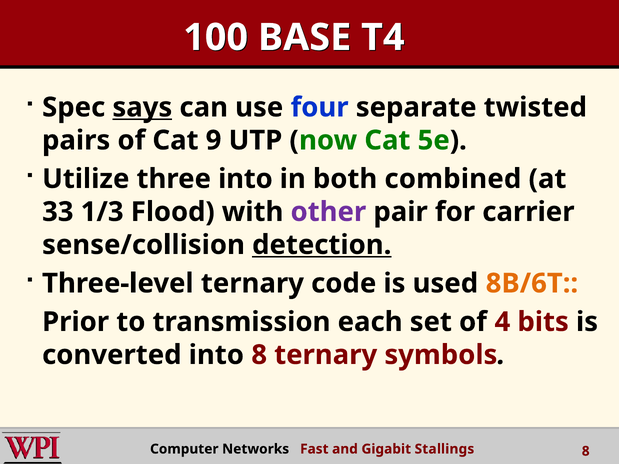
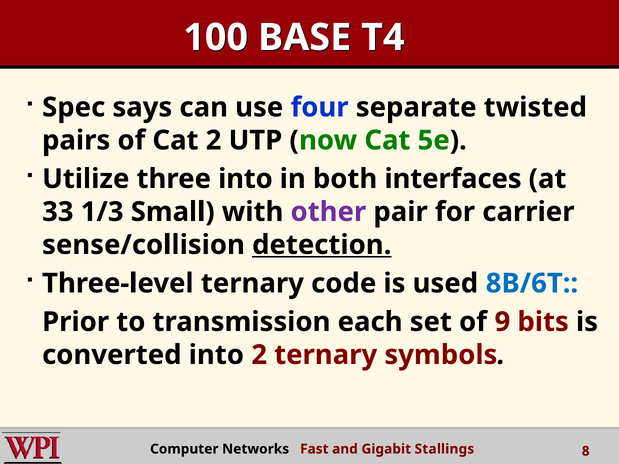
says underline: present -> none
Cat 9: 9 -> 2
combined: combined -> interfaces
Flood: Flood -> Small
8B/6T colour: orange -> blue
4: 4 -> 9
into 8: 8 -> 2
